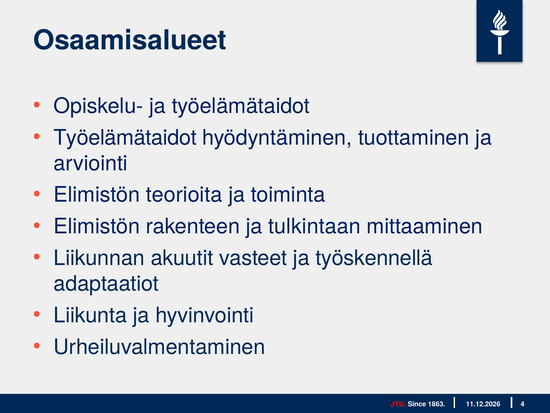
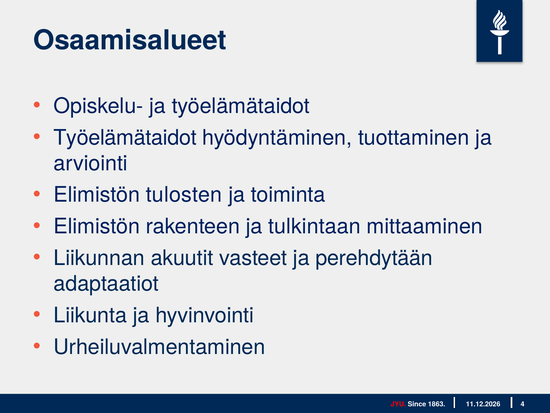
teorioita: teorioita -> tulosten
työskennellä: työskennellä -> perehdytään
